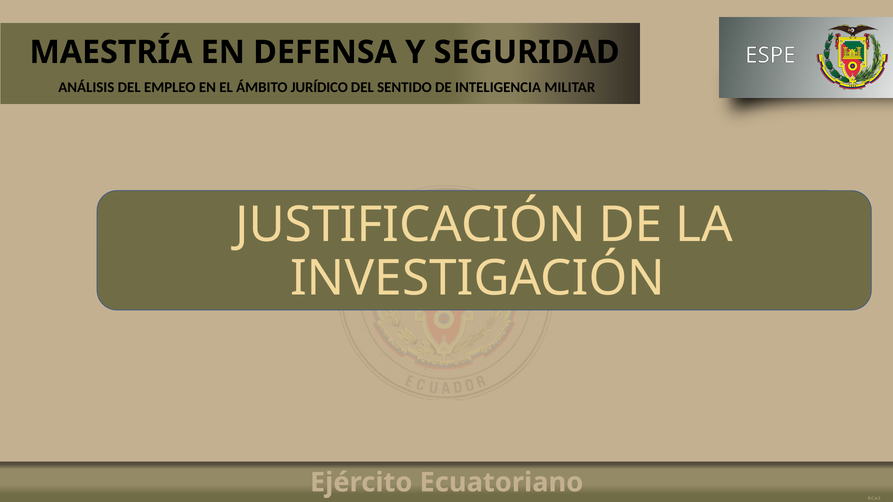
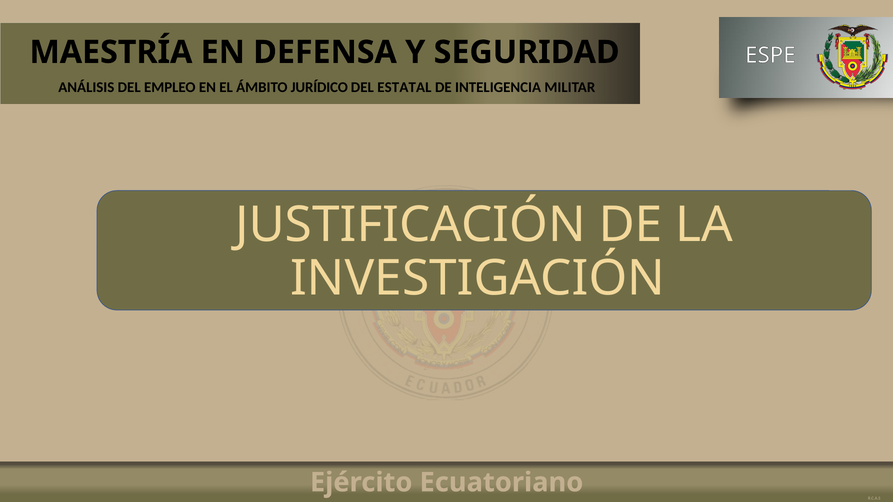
SENTIDO: SENTIDO -> ESTATAL
